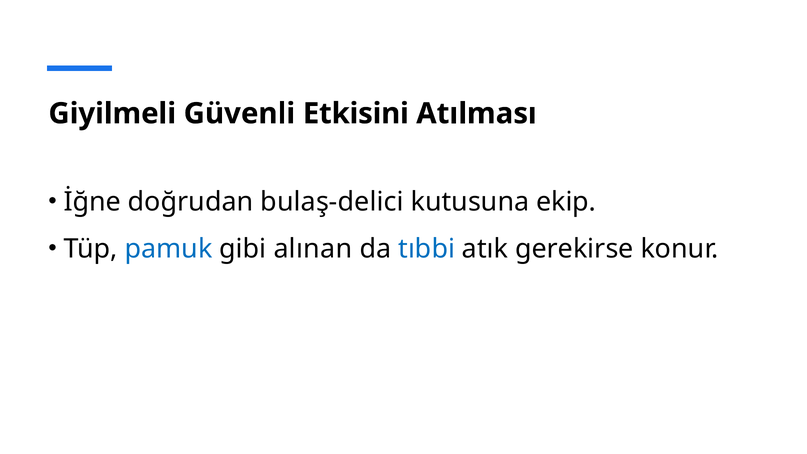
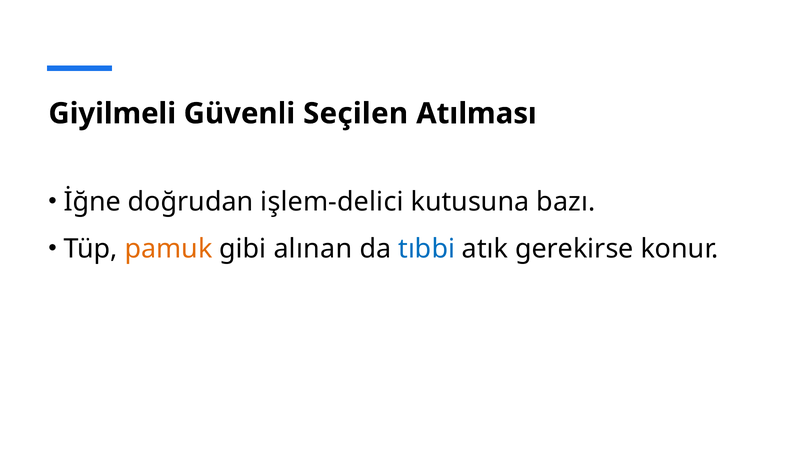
Etkisini: Etkisini -> Seçilen
bulaş-delici: bulaş-delici -> işlem-delici
ekip: ekip -> bazı
pamuk colour: blue -> orange
